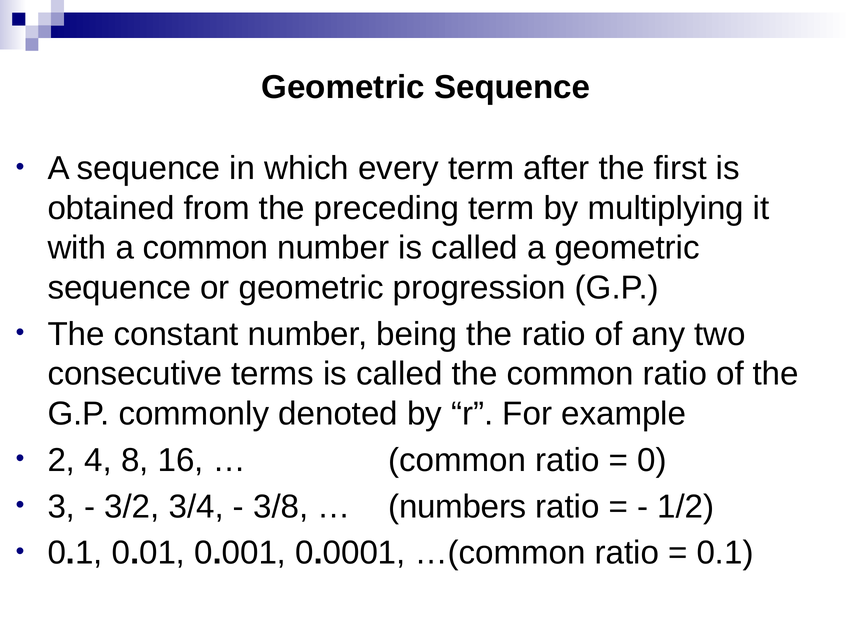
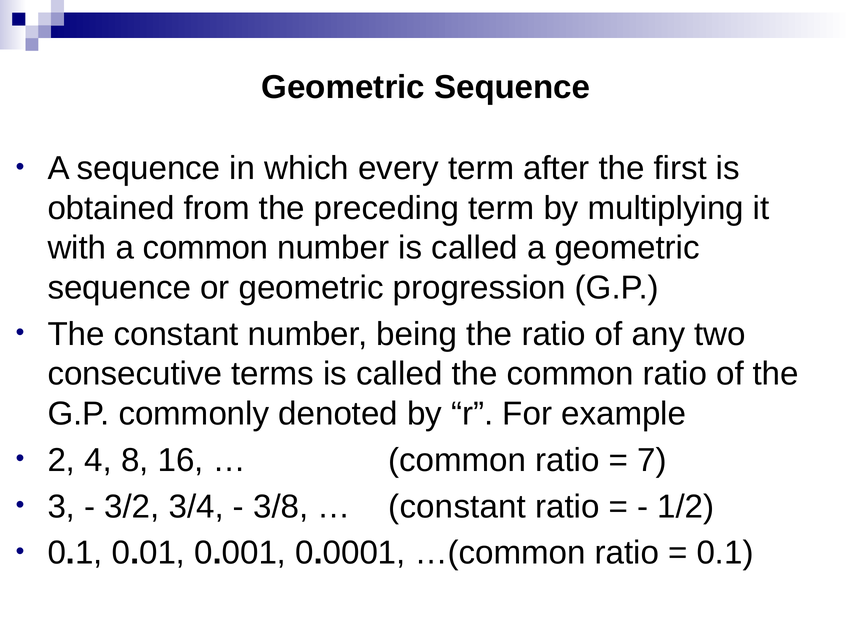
0: 0 -> 7
numbers at (457, 507): numbers -> constant
